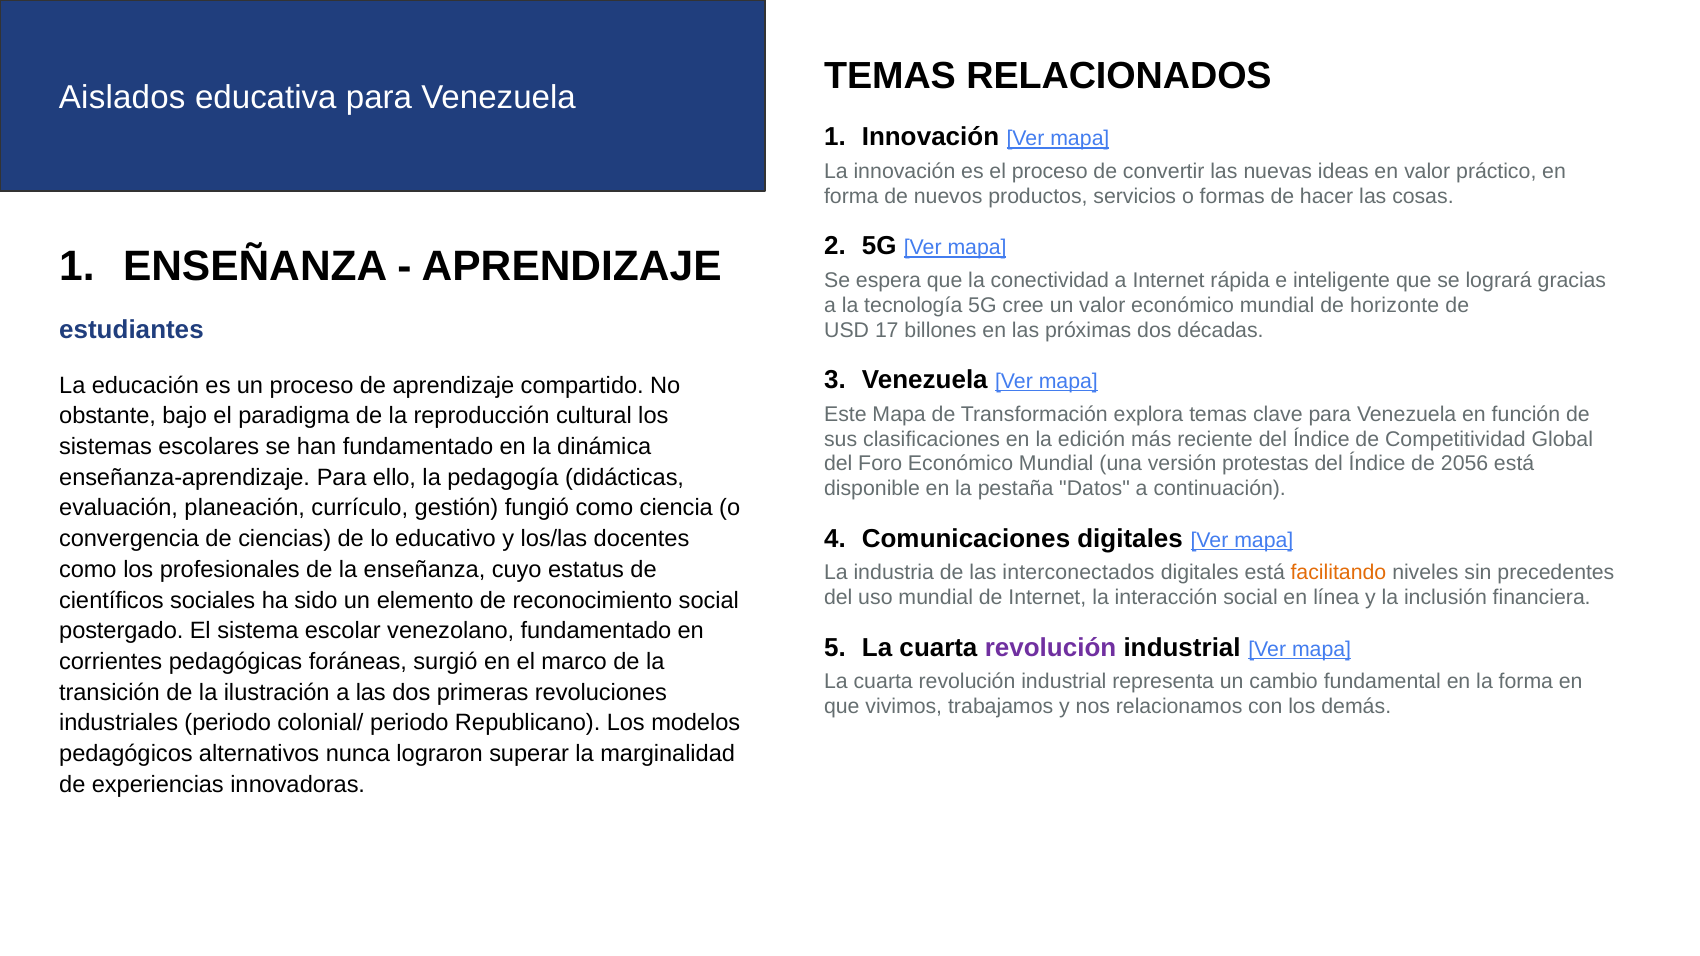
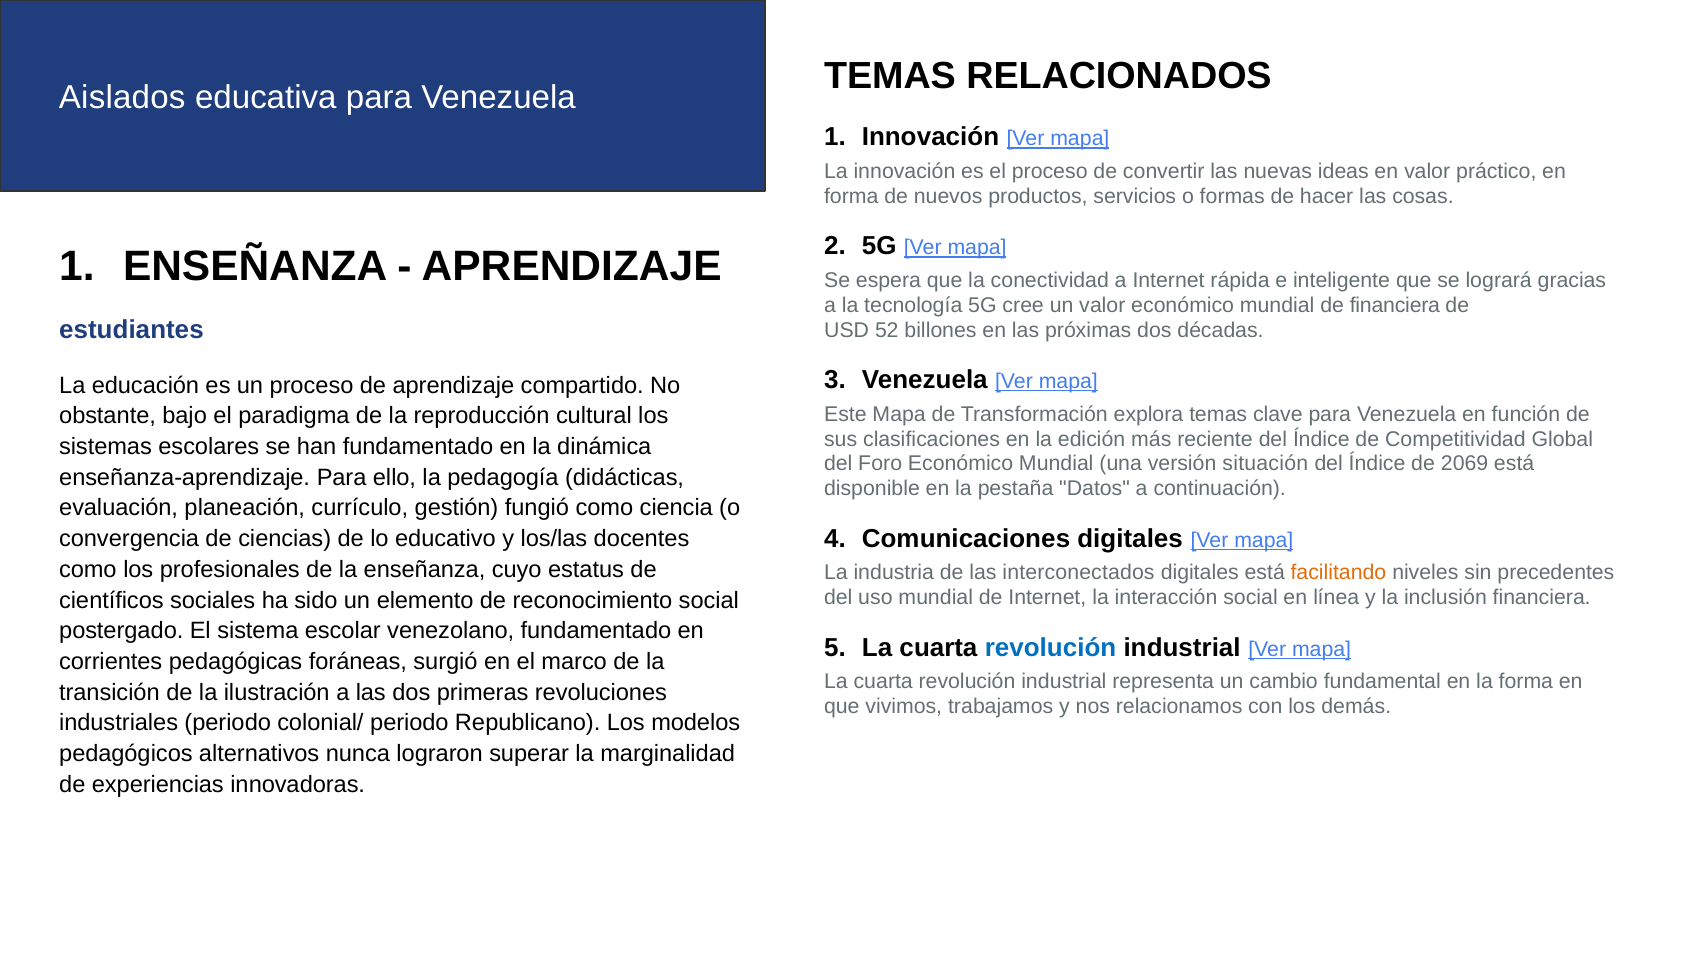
de horizonte: horizonte -> financiera
17: 17 -> 52
protestas: protestas -> situación
2056: 2056 -> 2069
revolución at (1050, 648) colour: purple -> blue
